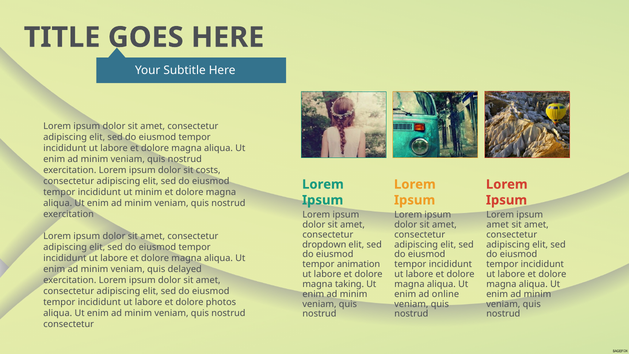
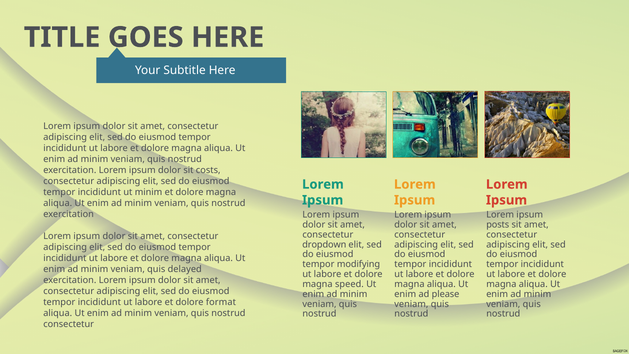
amet at (498, 225): amet -> posts
animation: animation -> modifying
taking: taking -> speed
online: online -> please
photos: photos -> format
